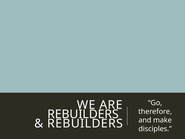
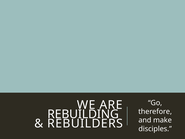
REBUILDERS at (83, 114): REBUILDERS -> REBUILDING
